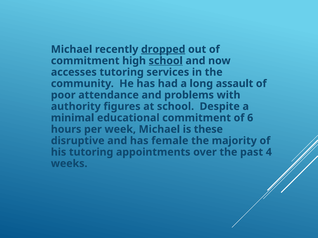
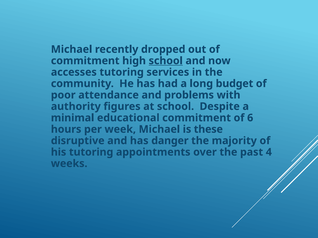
dropped underline: present -> none
assault: assault -> budget
female: female -> danger
